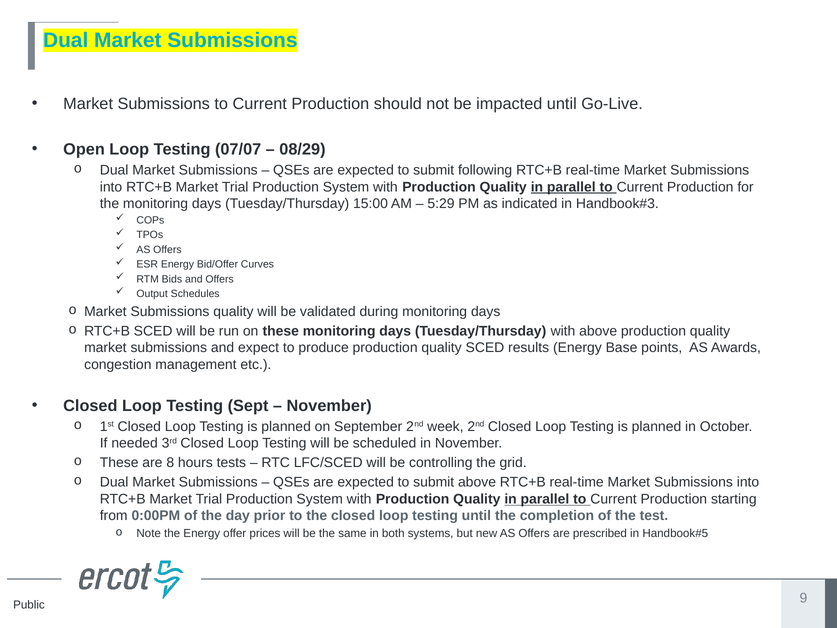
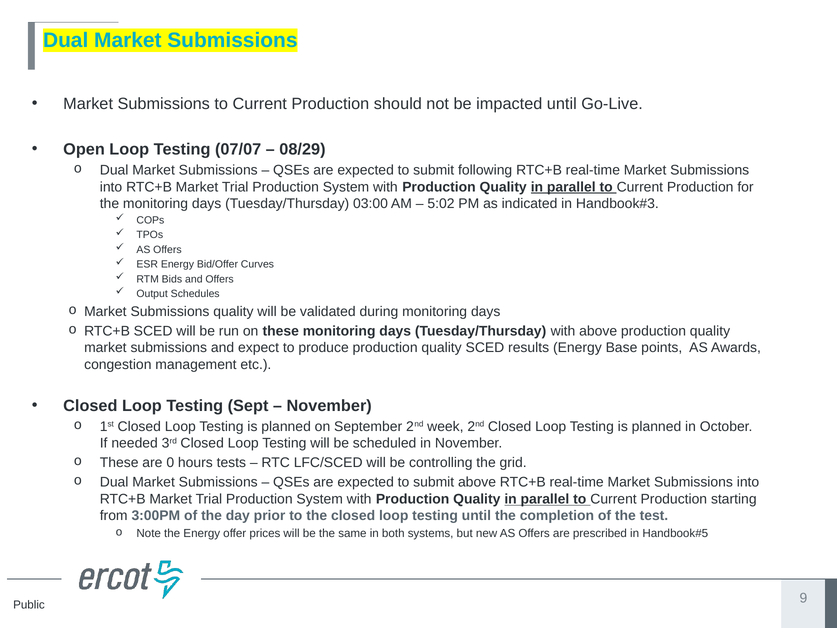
15:00: 15:00 -> 03:00
5:29: 5:29 -> 5:02
8: 8 -> 0
0:00PM: 0:00PM -> 3:00PM
